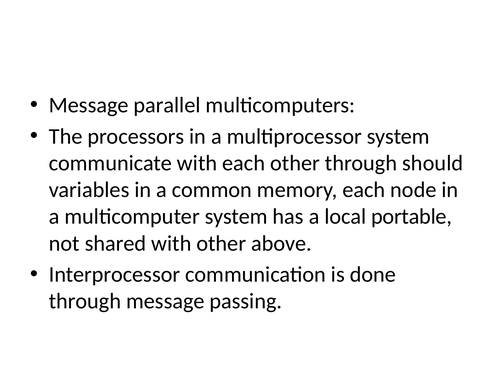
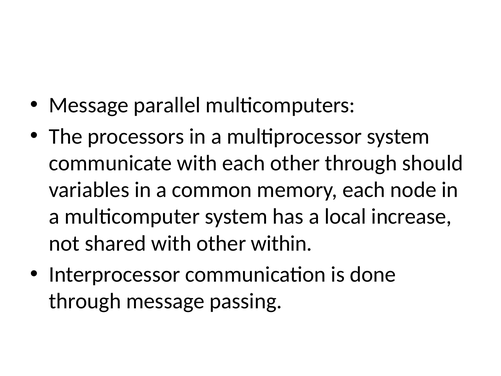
portable: portable -> increase
above: above -> within
